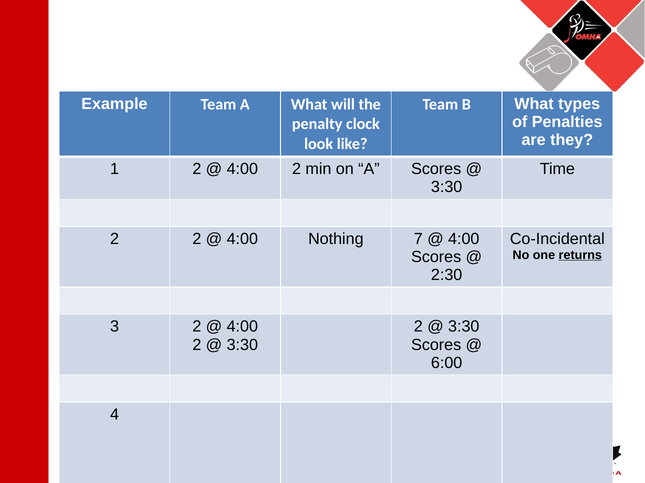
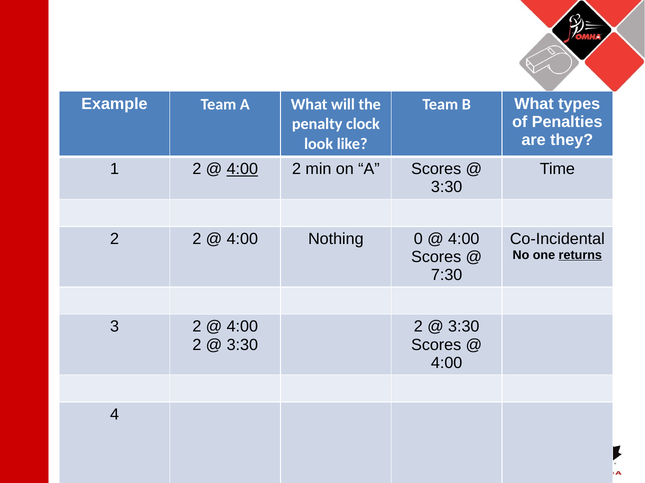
4:00 at (242, 169) underline: none -> present
7: 7 -> 0
2:30: 2:30 -> 7:30
6:00 at (447, 363): 6:00 -> 4:00
